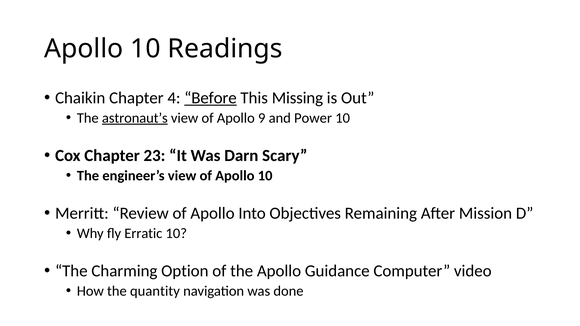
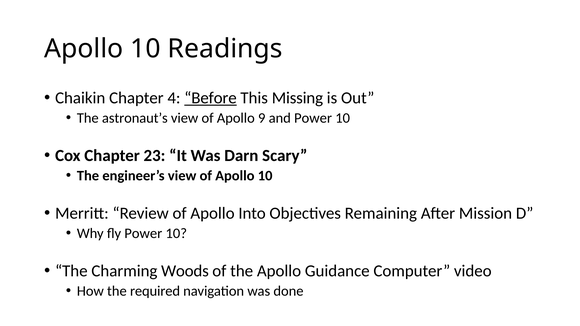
astronaut’s underline: present -> none
fly Erratic: Erratic -> Power
Option: Option -> Woods
quantity: quantity -> required
